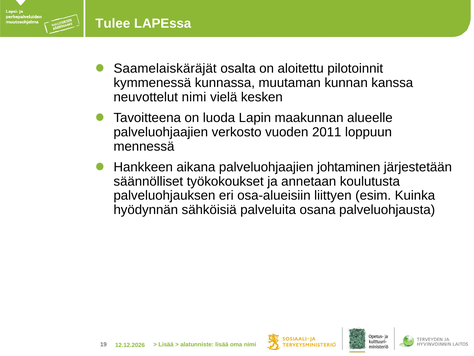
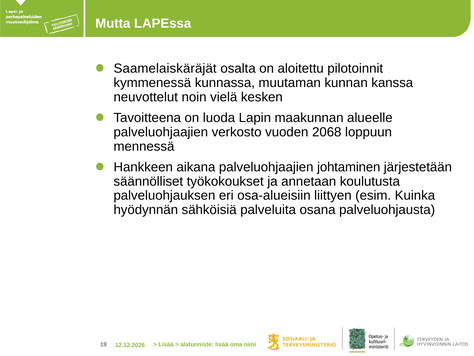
Tulee: Tulee -> Mutta
neuvottelut nimi: nimi -> noin
2011: 2011 -> 2068
